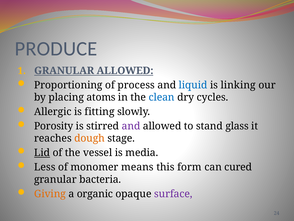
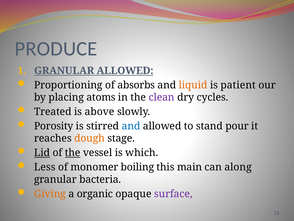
process: process -> absorbs
liquid colour: blue -> orange
linking: linking -> patient
clean colour: blue -> purple
Allergic: Allergic -> Treated
fitting: fitting -> above
and at (131, 126) colour: purple -> blue
glass: glass -> pour
the at (73, 152) underline: none -> present
media: media -> which
means: means -> boiling
form: form -> main
cured: cured -> along
